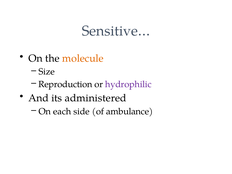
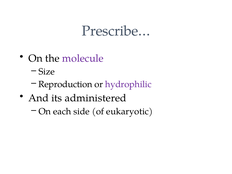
Sensitive…: Sensitive… -> Prescribe…
molecule colour: orange -> purple
ambulance: ambulance -> eukaryotic
